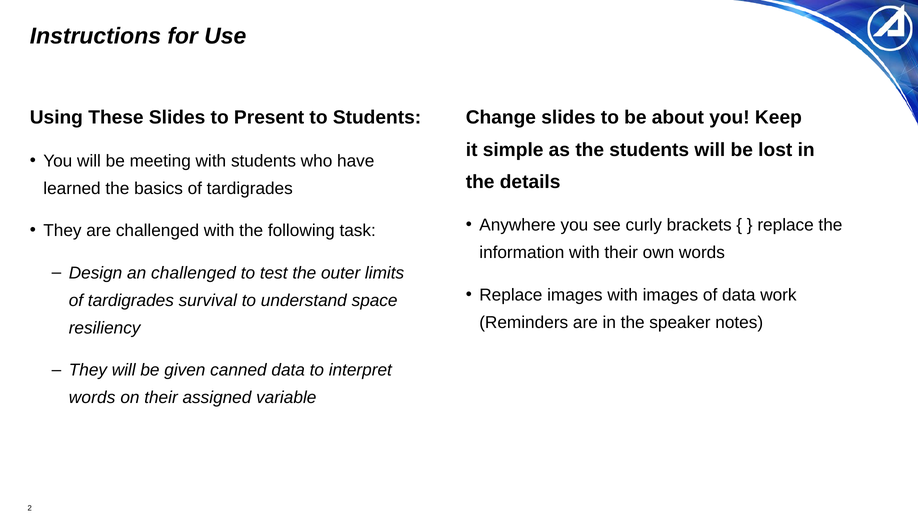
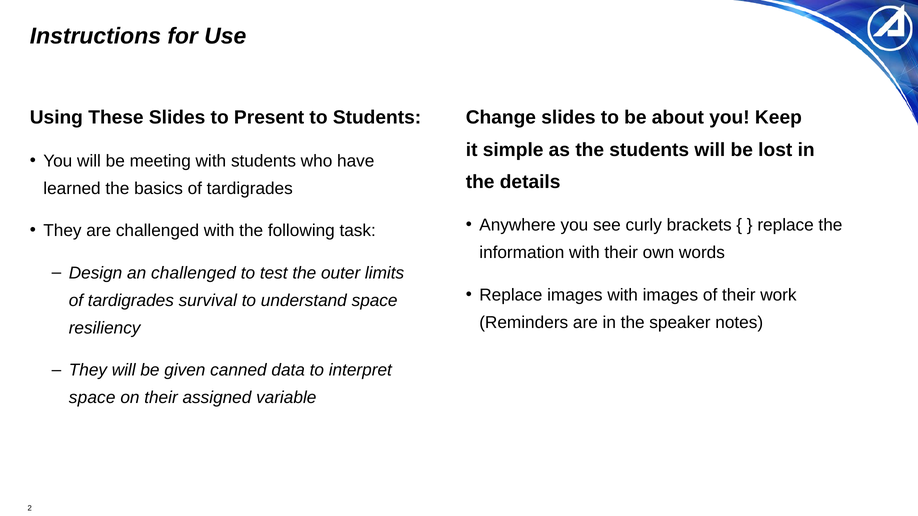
of data: data -> their
words at (92, 398): words -> space
